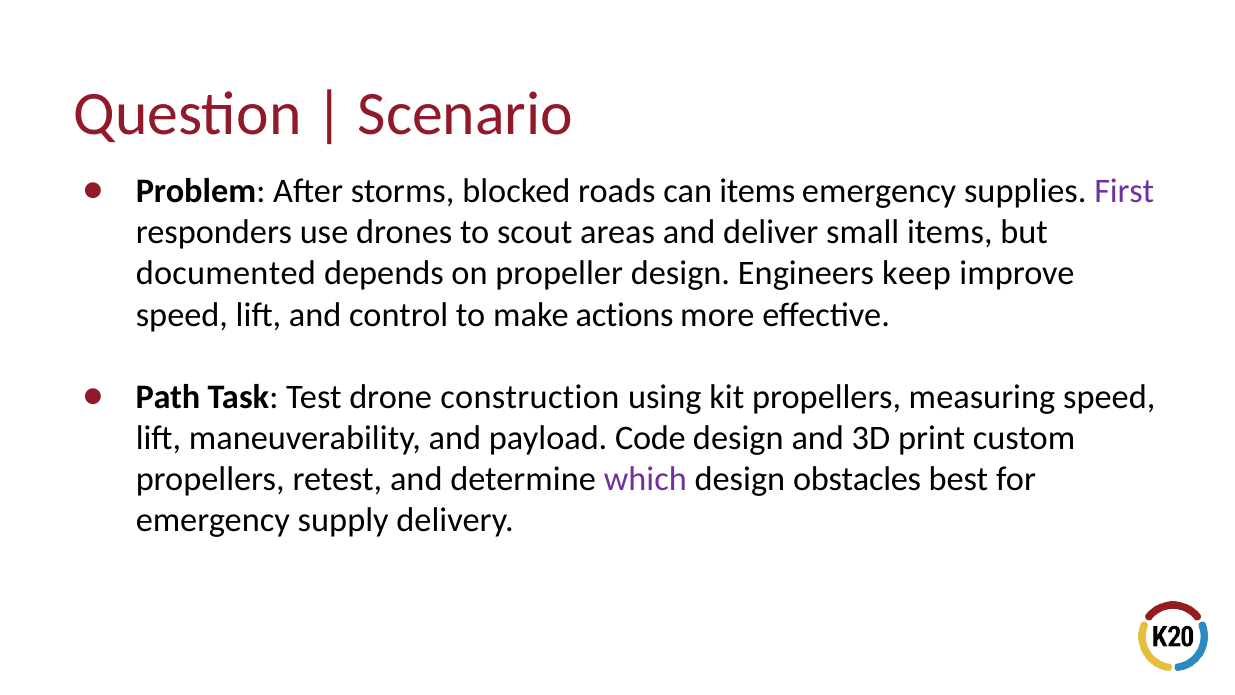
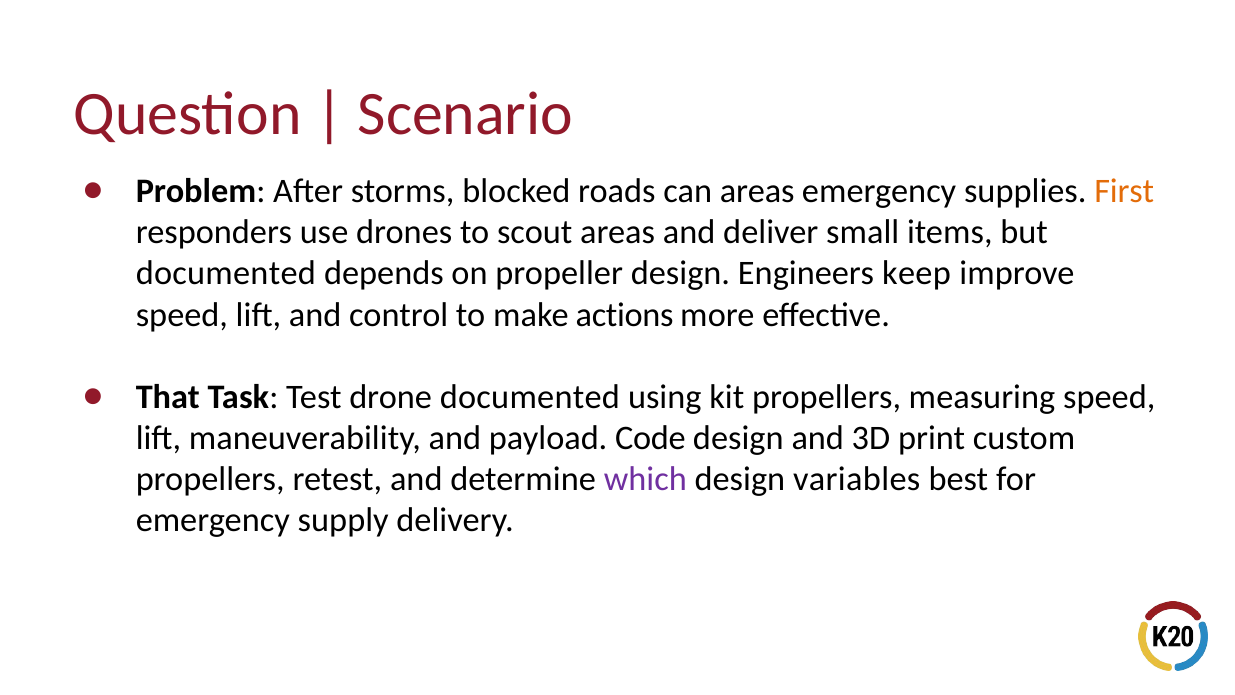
can items: items -> areas
First colour: purple -> orange
Path: Path -> That
drone construction: construction -> documented
obstacles: obstacles -> variables
